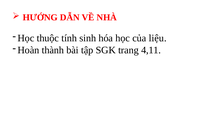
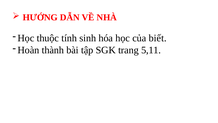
liệu: liệu -> biết
4,11: 4,11 -> 5,11
